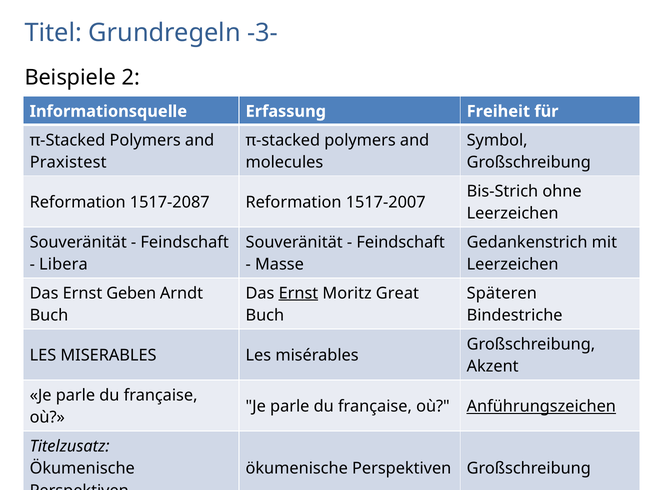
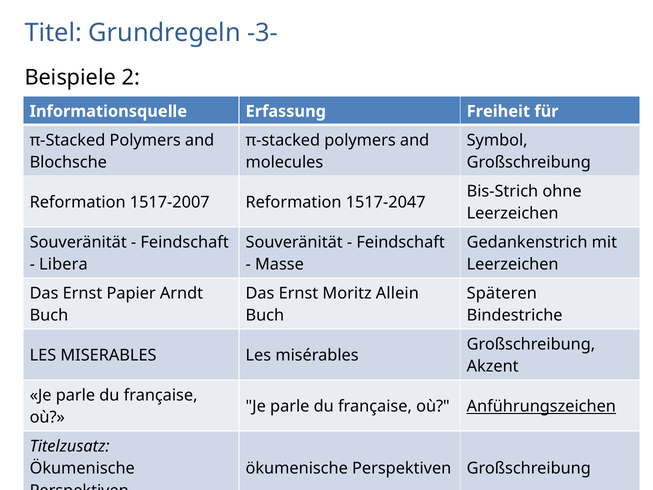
Praxistest: Praxistest -> Blochsche
1517-2087: 1517-2087 -> 1517-2007
1517-2007: 1517-2007 -> 1517-2047
Geben: Geben -> Papier
Ernst at (298, 293) underline: present -> none
Great: Great -> Allein
